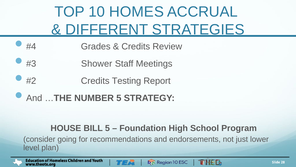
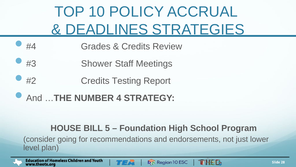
HOMES: HOMES -> POLICY
DIFFERENT: DIFFERENT -> DEADLINES
NUMBER 5: 5 -> 4
